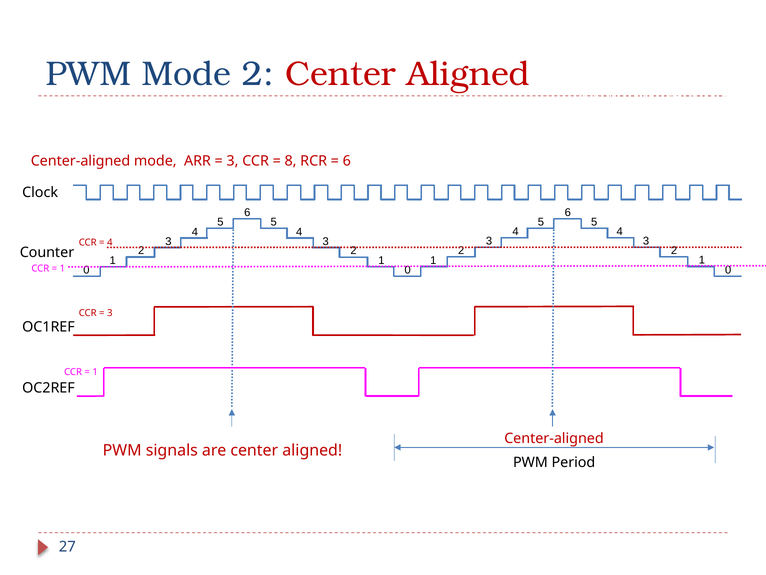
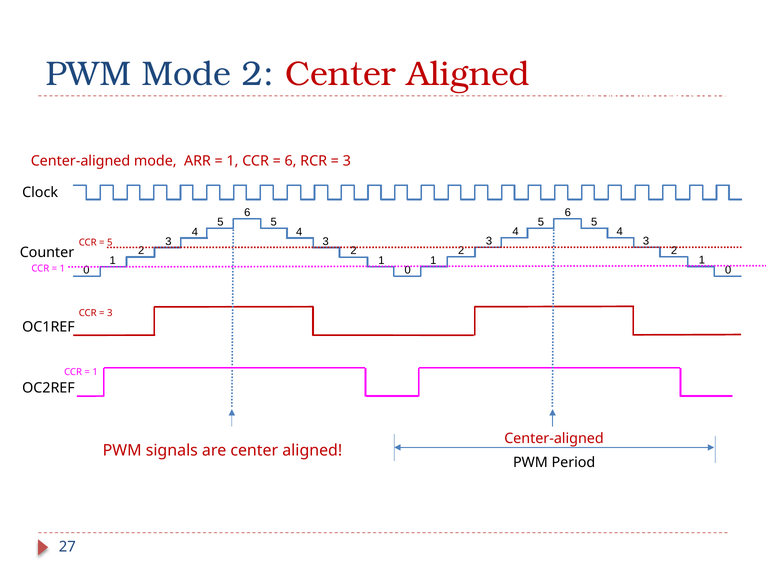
3 at (233, 161): 3 -> 1
8 at (291, 161): 8 -> 6
6 at (347, 161): 6 -> 3
4 at (110, 242): 4 -> 5
